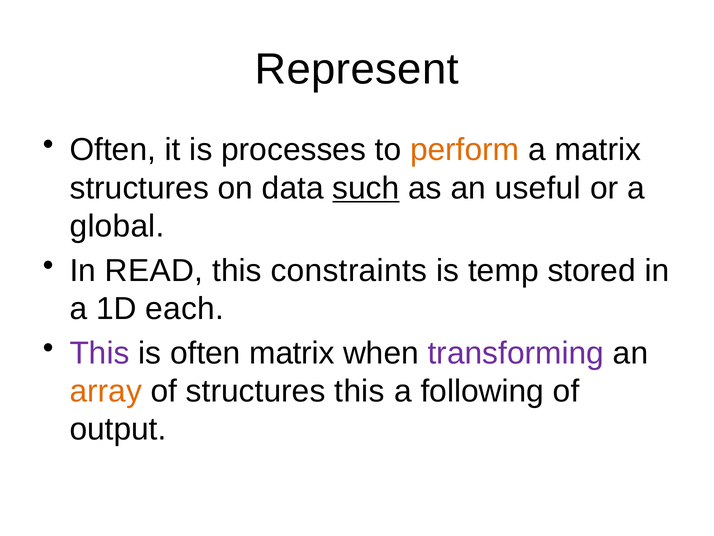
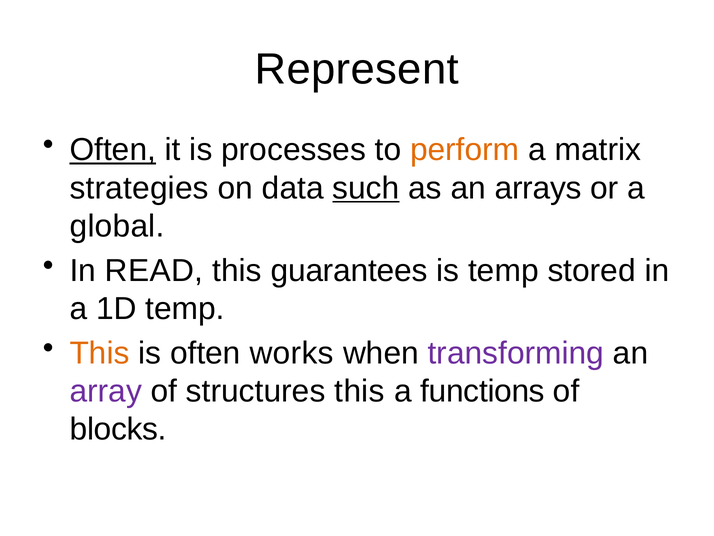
Often at (113, 150) underline: none -> present
structures at (139, 188): structures -> strategies
useful: useful -> arrays
constraints: constraints -> guarantees
1D each: each -> temp
This at (100, 353) colour: purple -> orange
often matrix: matrix -> works
array colour: orange -> purple
following: following -> functions
output: output -> blocks
